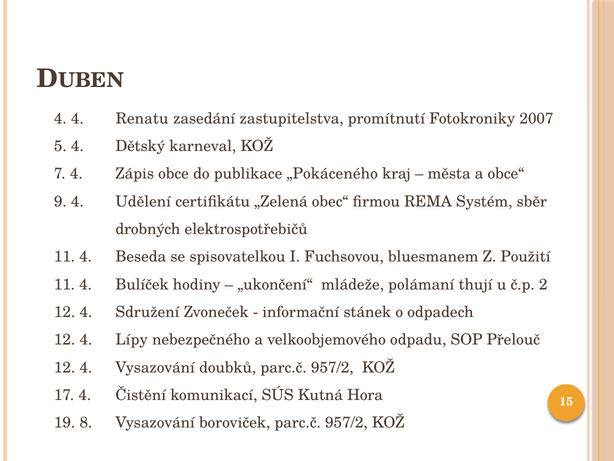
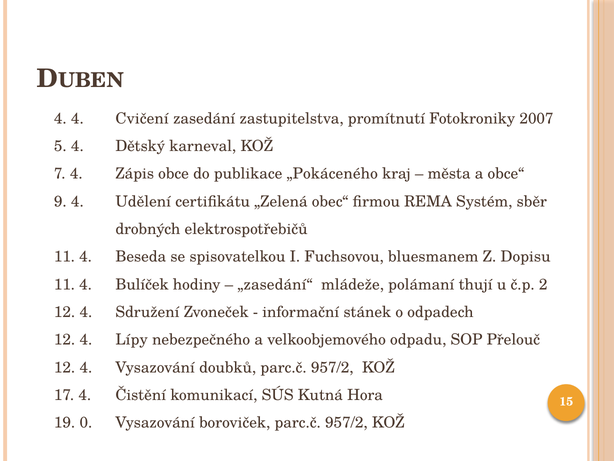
Renatu: Renatu -> Cvičení
Použití: Použití -> Dopisu
„ukončení“: „ukončení“ -> „zasedání“
8: 8 -> 0
